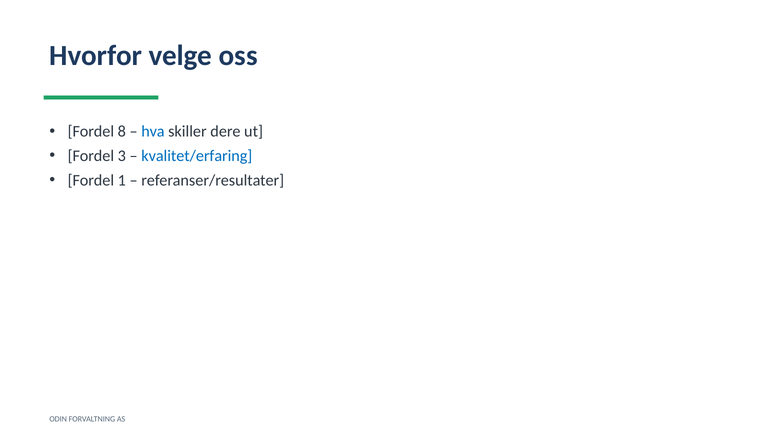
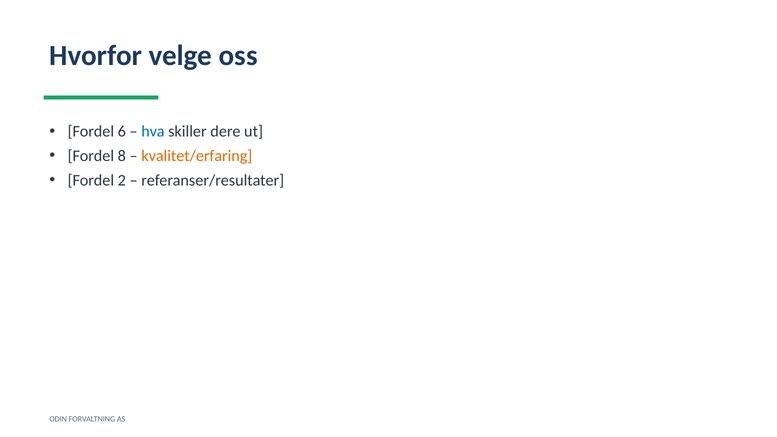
8: 8 -> 6
3: 3 -> 8
kvalitet/erfaring colour: blue -> orange
1: 1 -> 2
